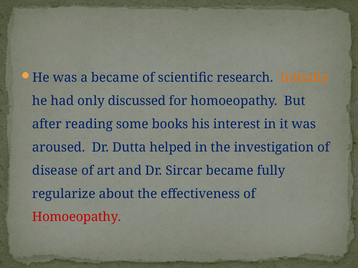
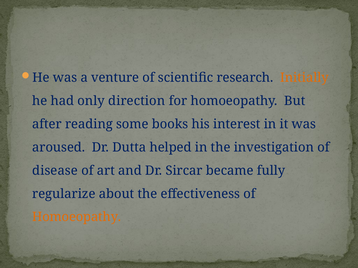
a became: became -> venture
discussed: discussed -> direction
Homoeopathy at (77, 217) colour: red -> orange
